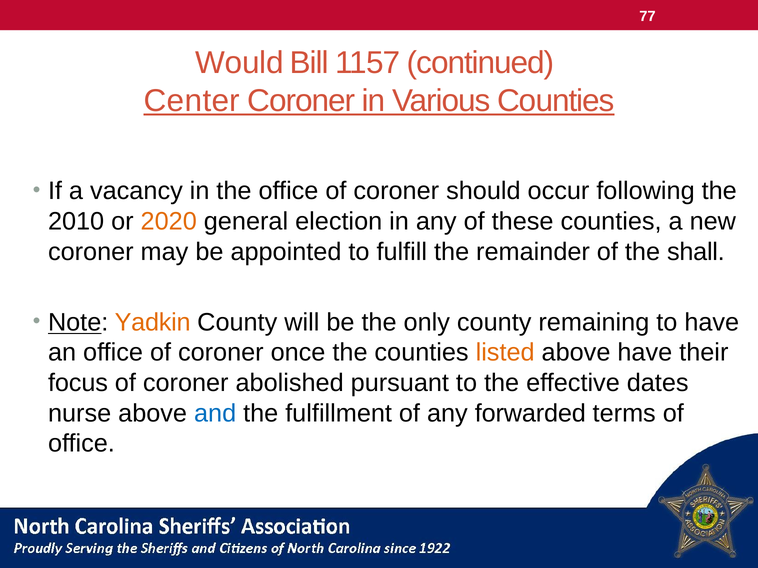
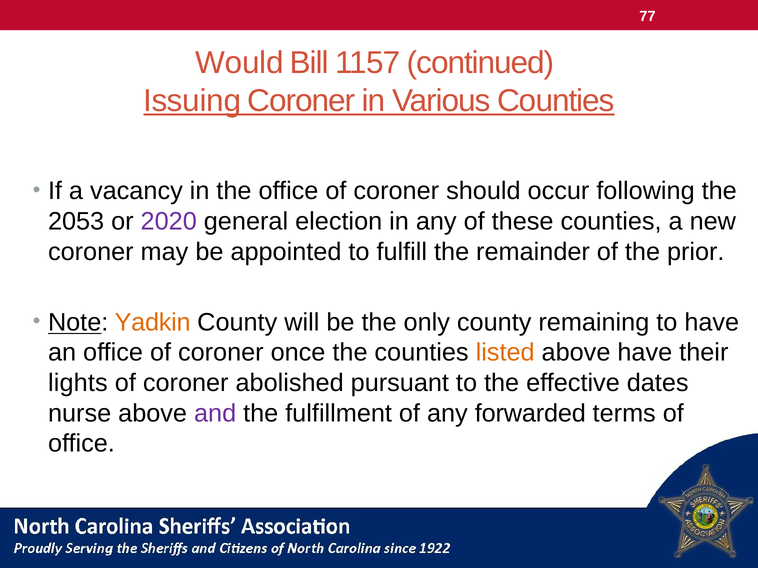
Center: Center -> Issuing
2010: 2010 -> 2053
2020 colour: orange -> purple
shall: shall -> prior
focus: focus -> lights
and colour: blue -> purple
